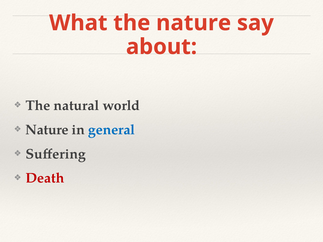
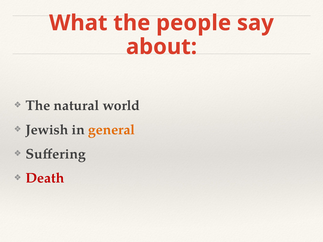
the nature: nature -> people
Nature at (47, 130): Nature -> Jewish
general colour: blue -> orange
